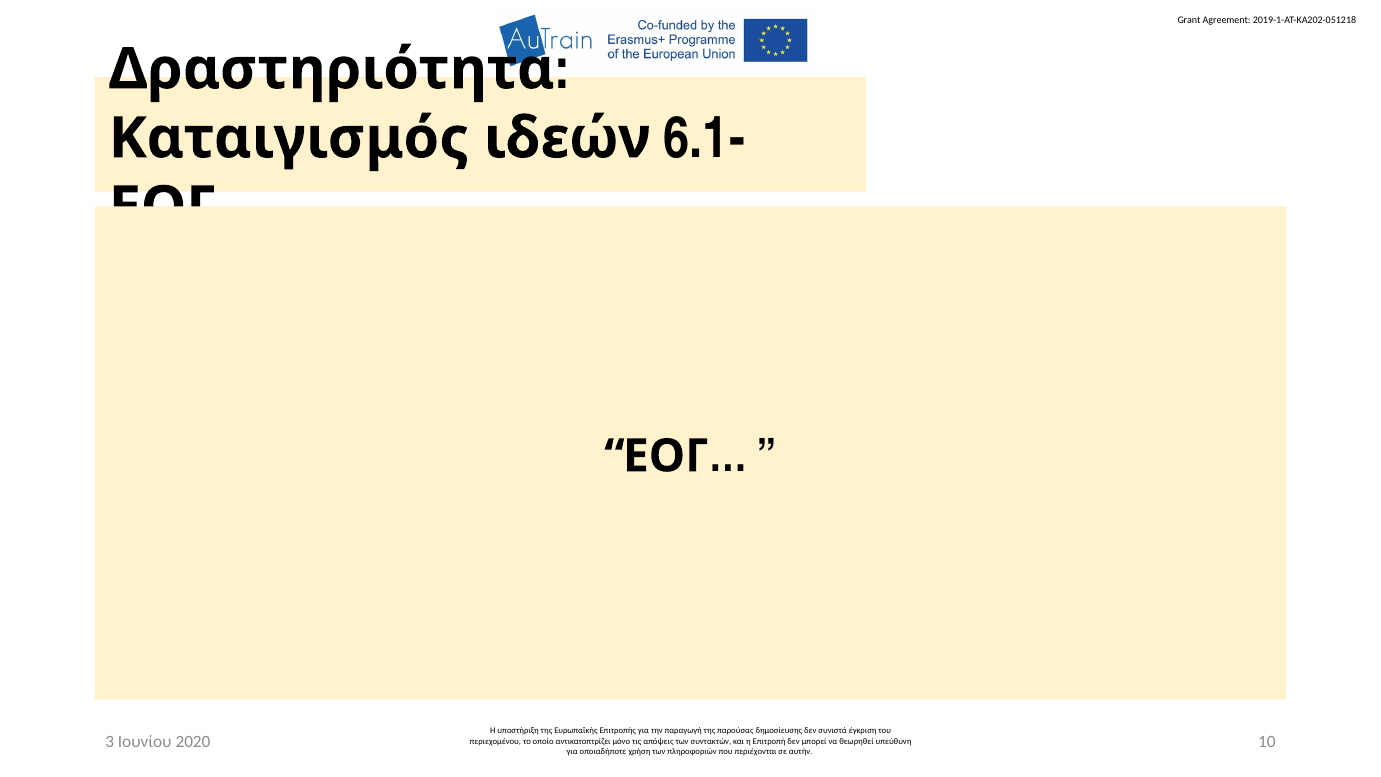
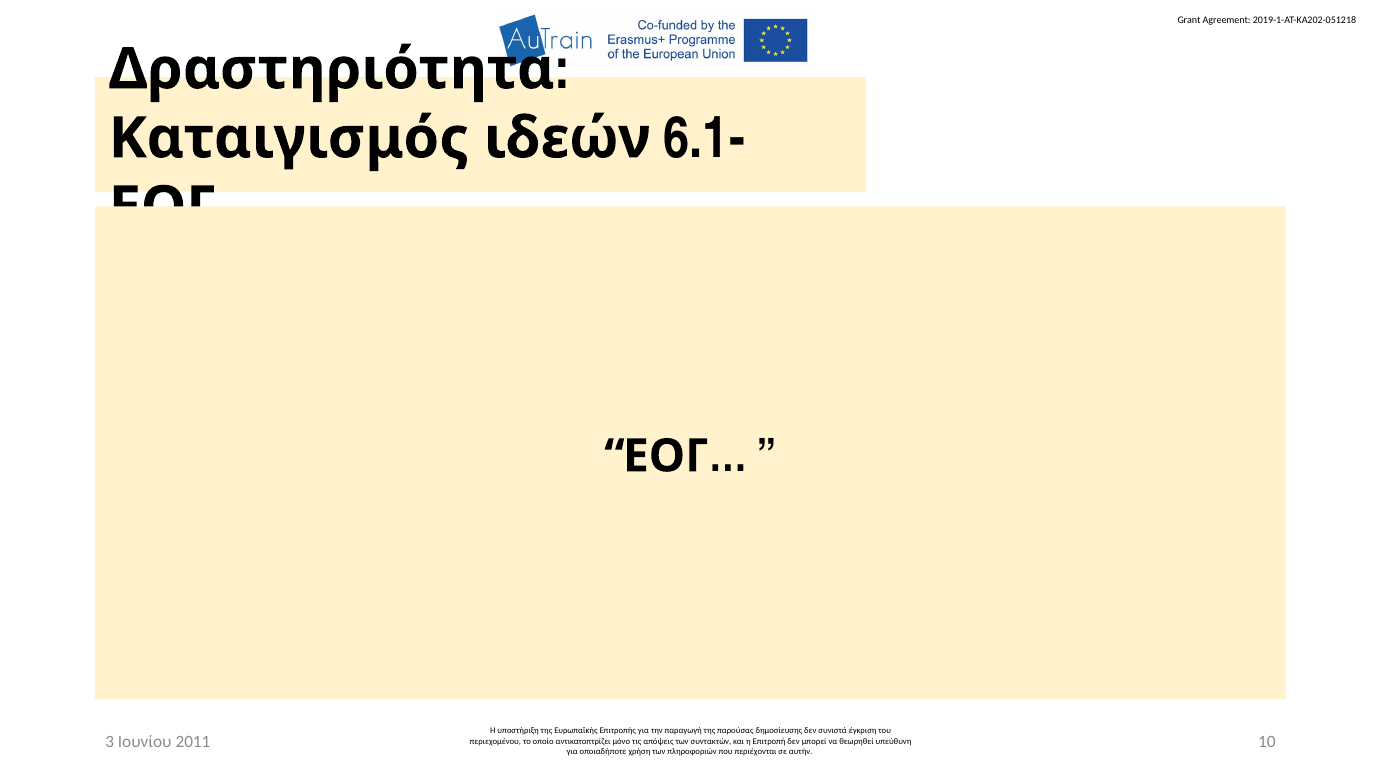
2020: 2020 -> 2011
